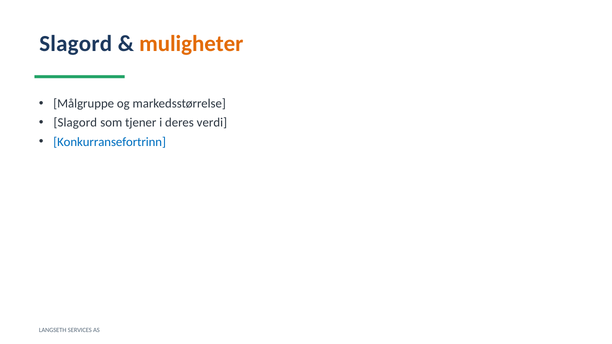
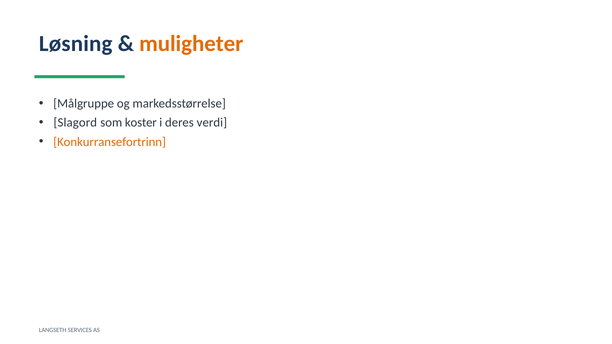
Slagord at (76, 44): Slagord -> Løsning
tjener: tjener -> koster
Konkurransefortrinn colour: blue -> orange
